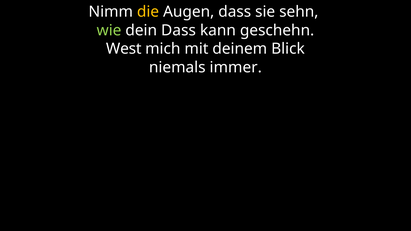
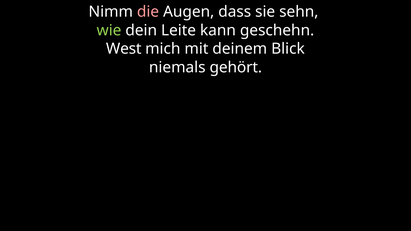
die colour: yellow -> pink
dein Dass: Dass -> Leite
immer: immer -> gehört
